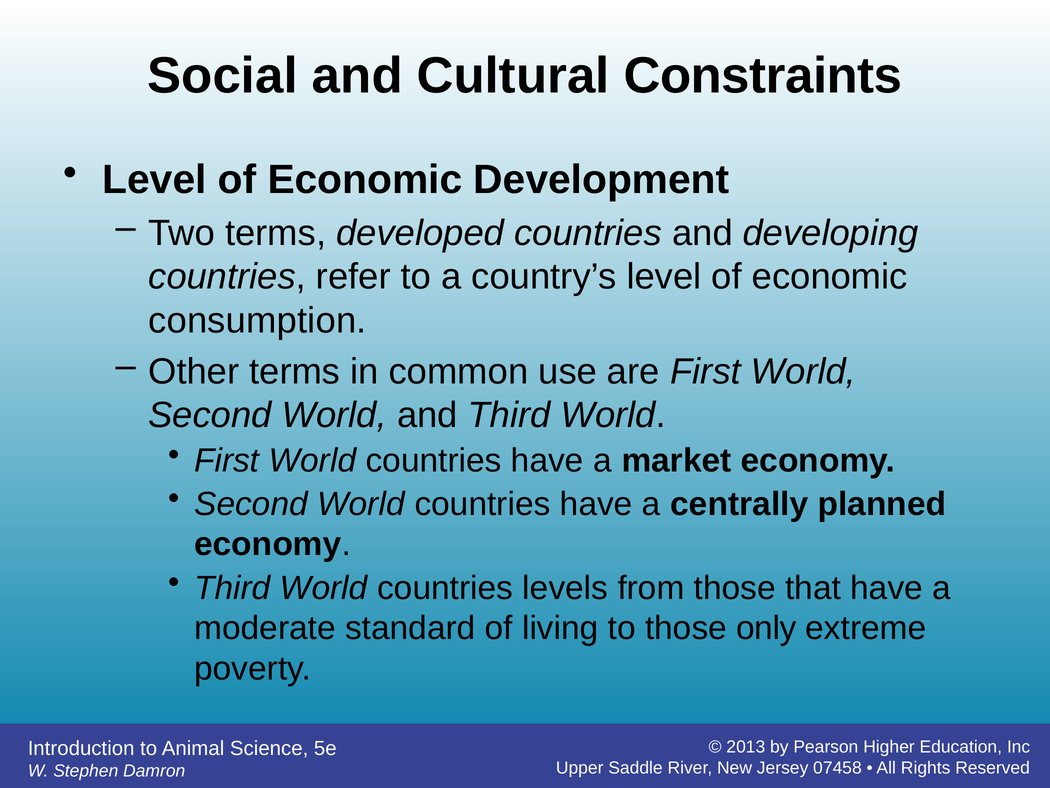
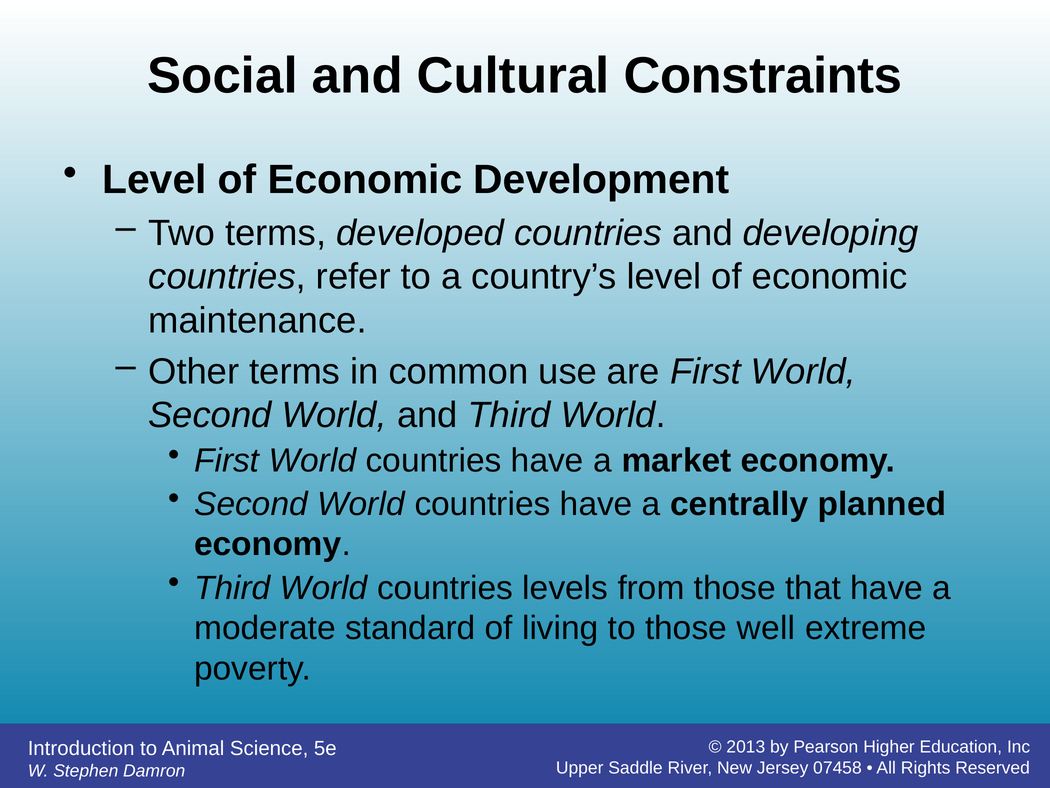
consumption: consumption -> maintenance
only: only -> well
